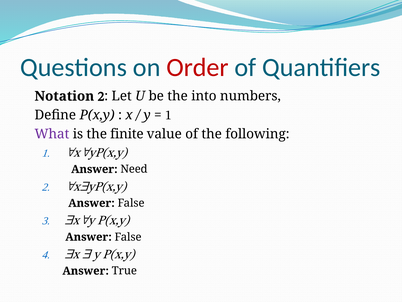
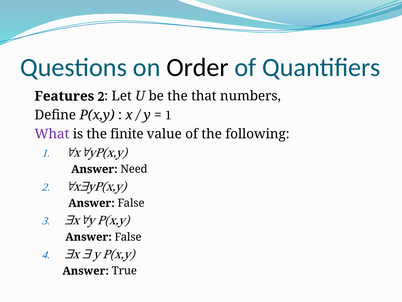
Order colour: red -> black
Notation: Notation -> Features
into: into -> that
